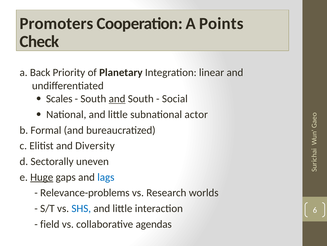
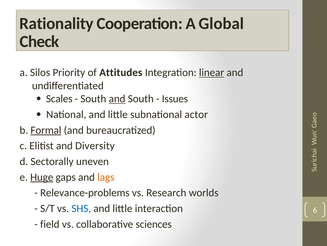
Promoters: Promoters -> Rationality
Points: Points -> Global
Back: Back -> Silos
Planetary: Planetary -> Attitudes
linear underline: none -> present
Social: Social -> Issues
Formal underline: none -> present
lags colour: blue -> orange
agendas: agendas -> sciences
